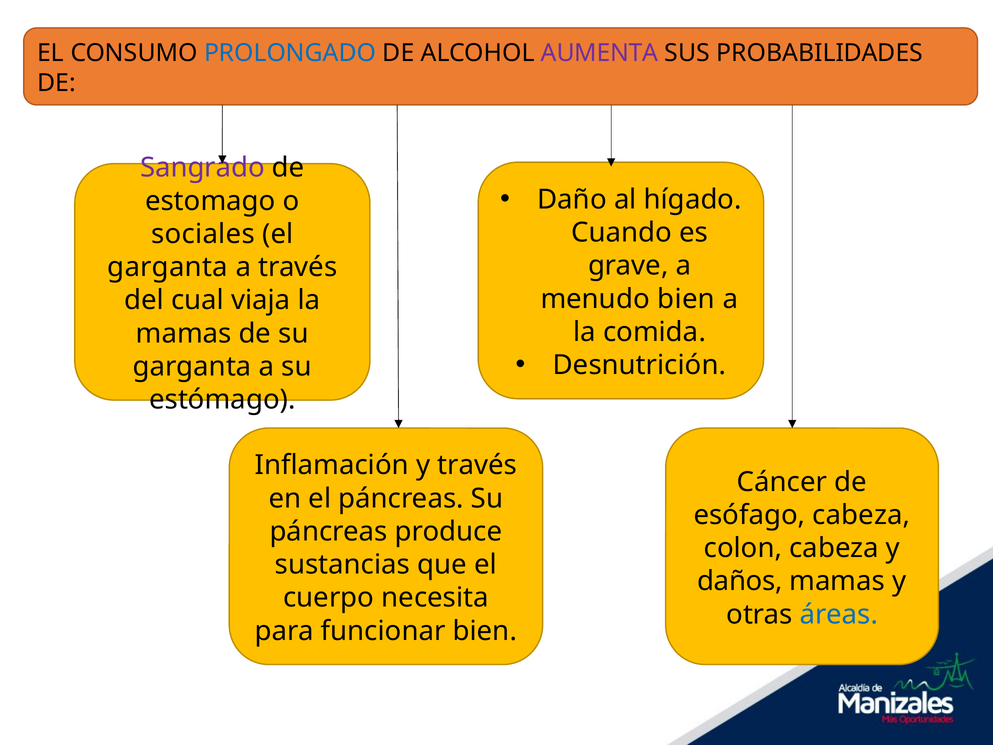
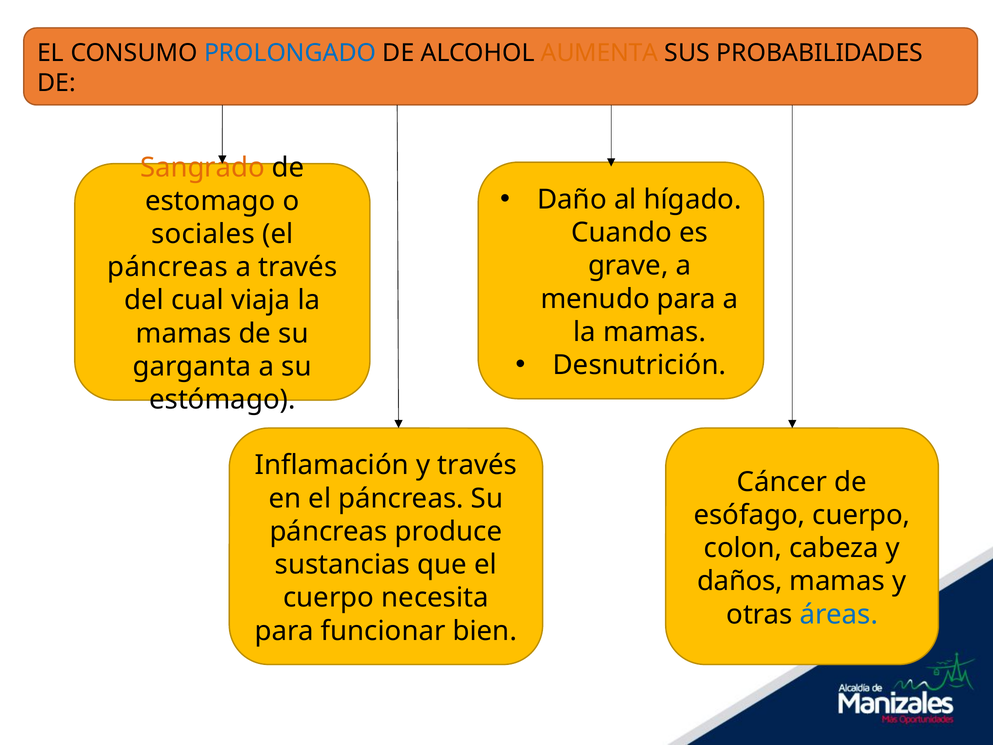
AUMENTA colour: purple -> orange
Sangrado colour: purple -> orange
garganta at (168, 267): garganta -> páncreas
menudo bien: bien -> para
comida at (654, 332): comida -> mamas
esófago cabeza: cabeza -> cuerpo
